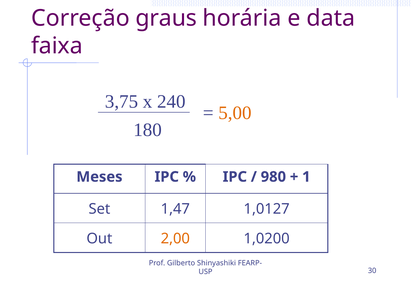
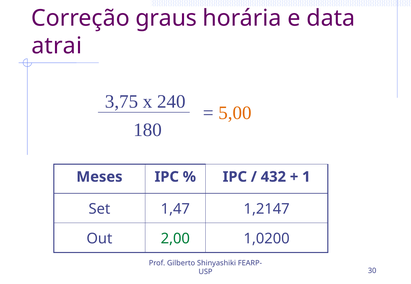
faixa: faixa -> atrai
980: 980 -> 432
1,0127: 1,0127 -> 1,2147
2,00 colour: orange -> green
